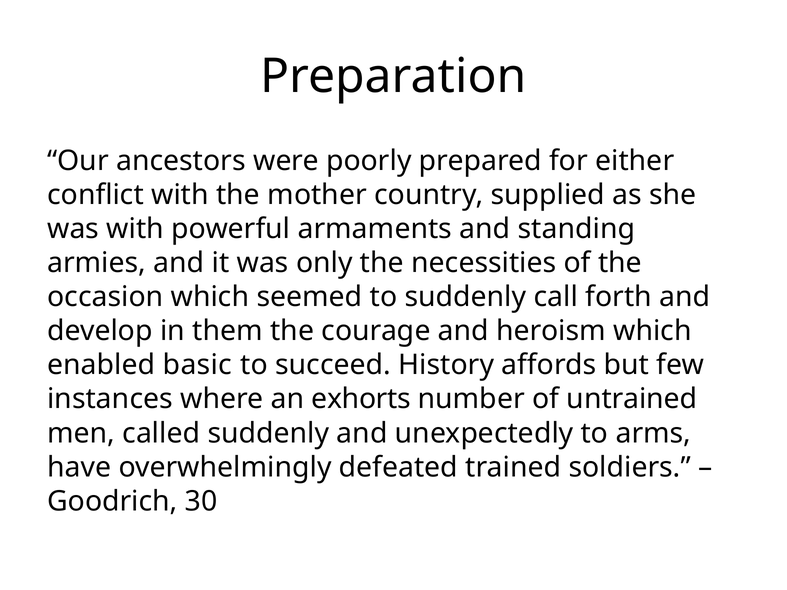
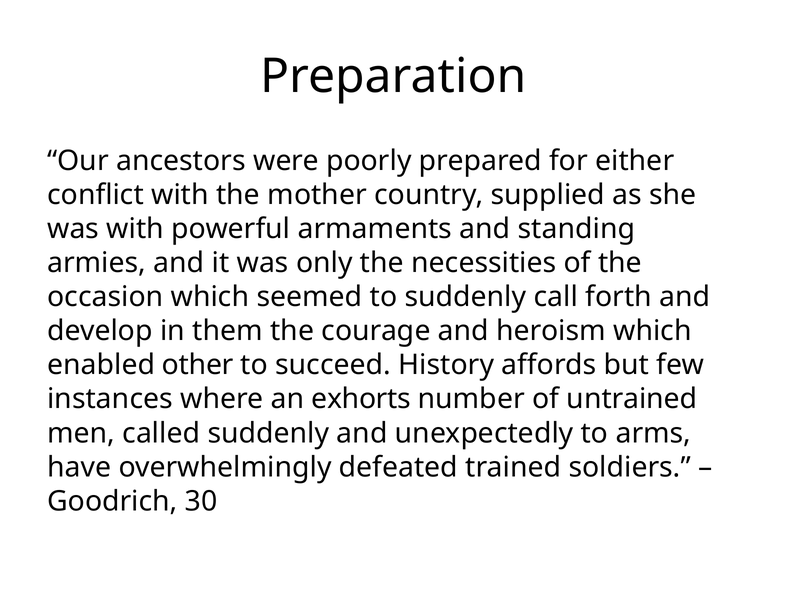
basic: basic -> other
